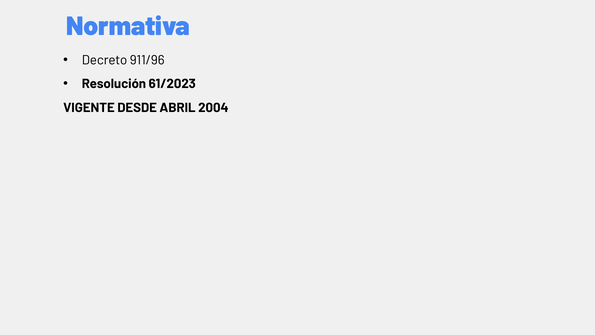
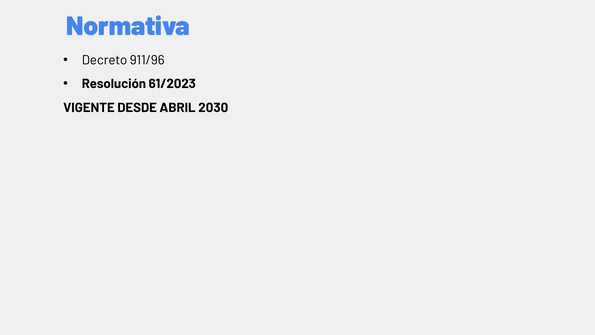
2004: 2004 -> 2030
